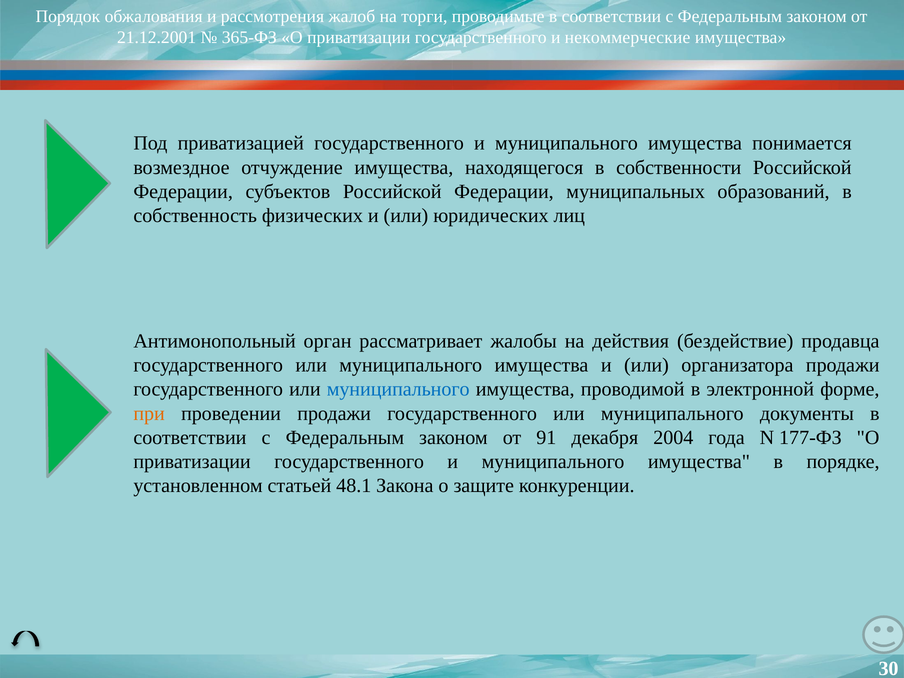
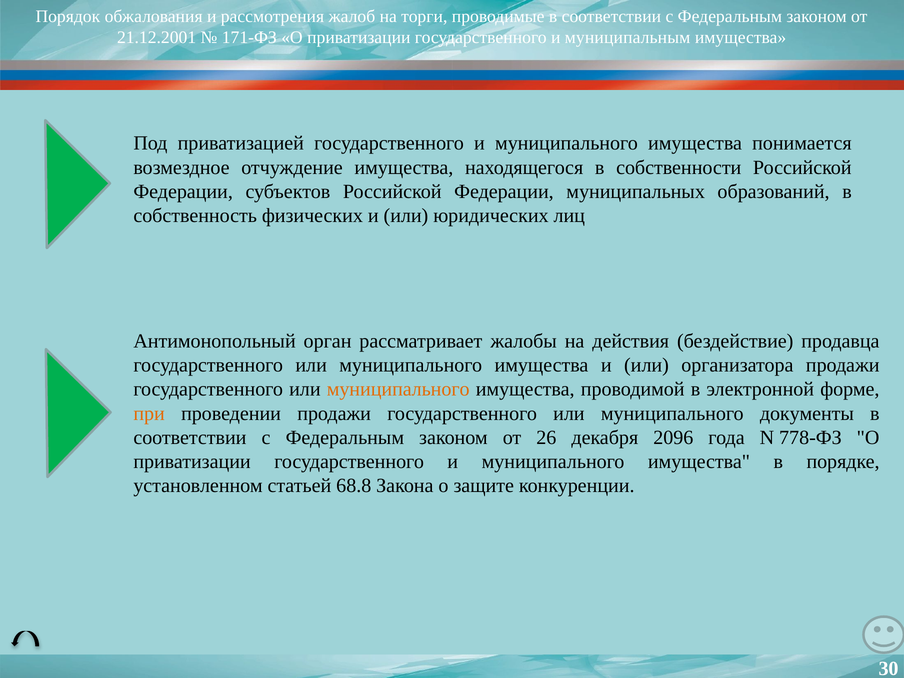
365-ФЗ: 365-ФЗ -> 171-ФЗ
некоммерческие: некоммерческие -> муниципальным
муниципального at (398, 389) colour: blue -> orange
91: 91 -> 26
2004: 2004 -> 2096
177-ФЗ: 177-ФЗ -> 778-ФЗ
48.1: 48.1 -> 68.8
